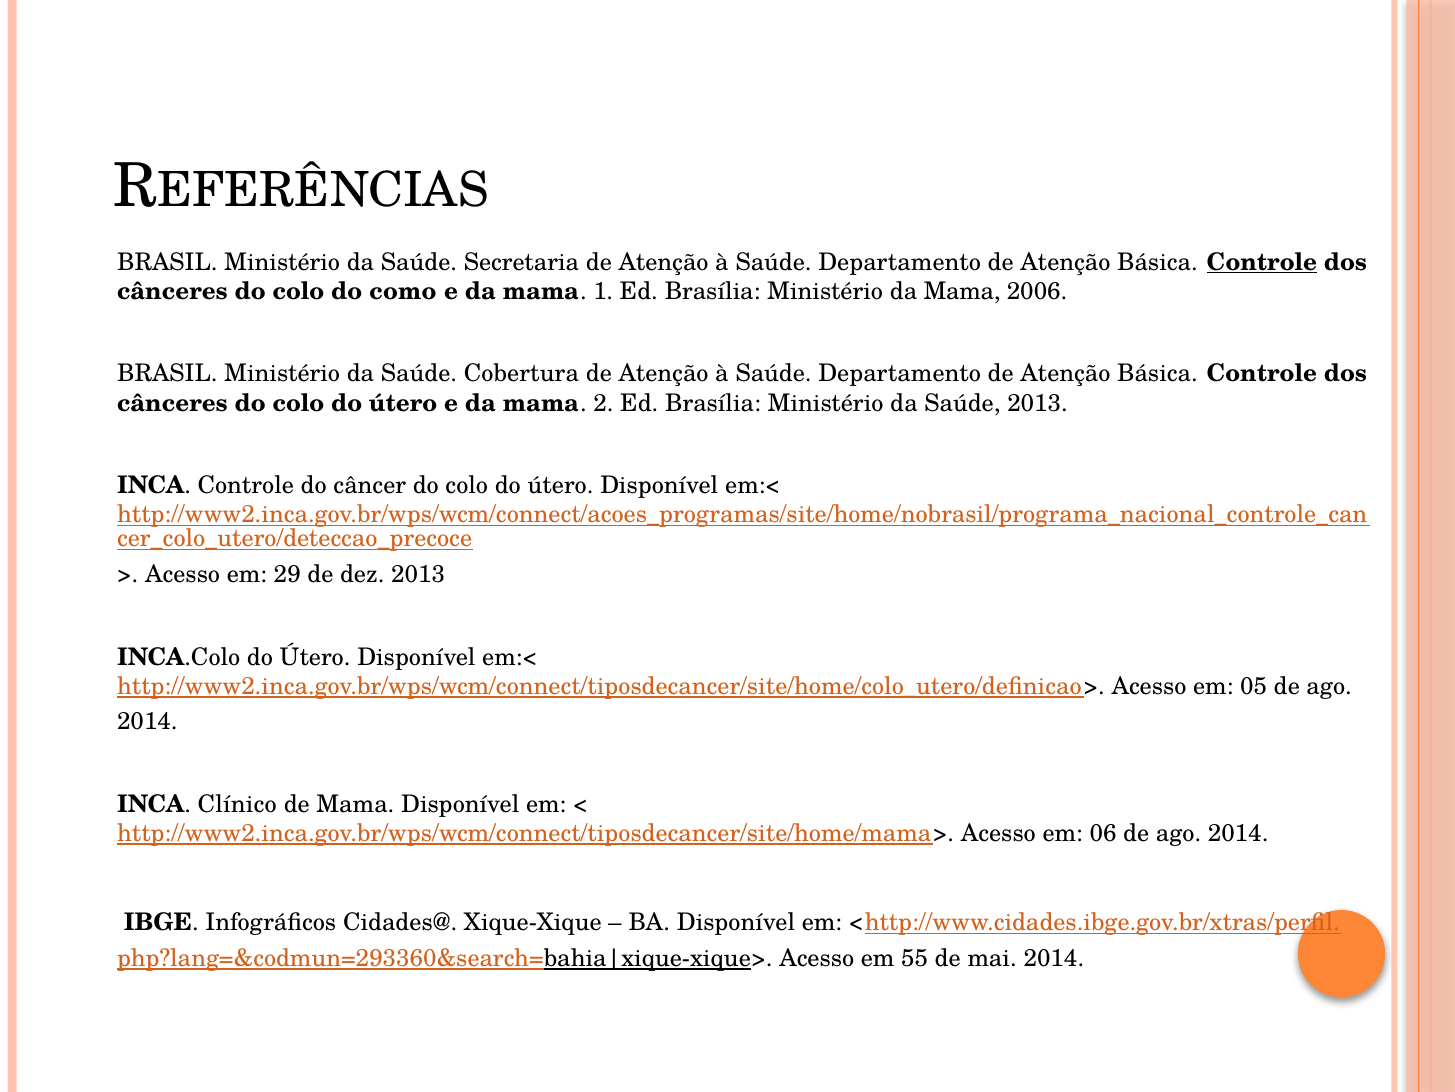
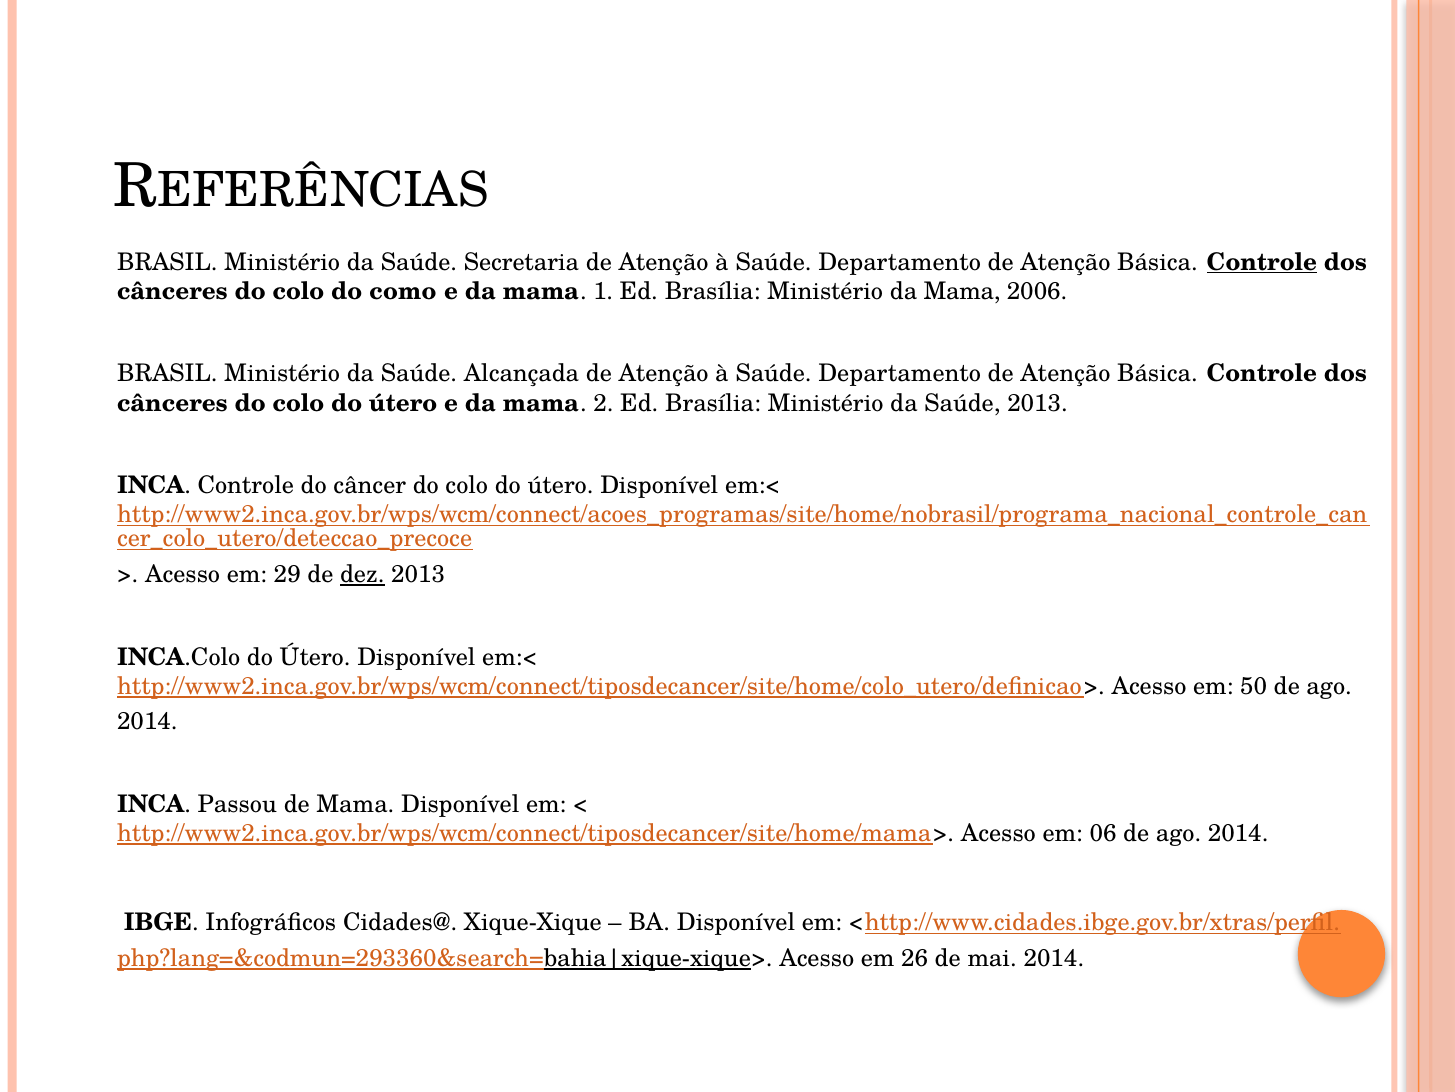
Cobertura: Cobertura -> Alcançada
dez underline: none -> present
05: 05 -> 50
Clínico: Clínico -> Passou
55: 55 -> 26
